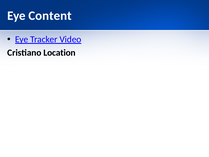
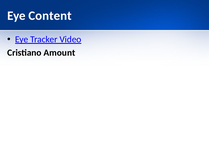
Location: Location -> Amount
